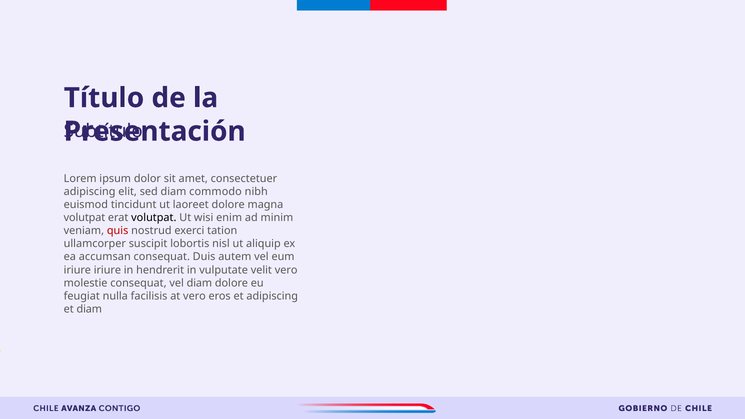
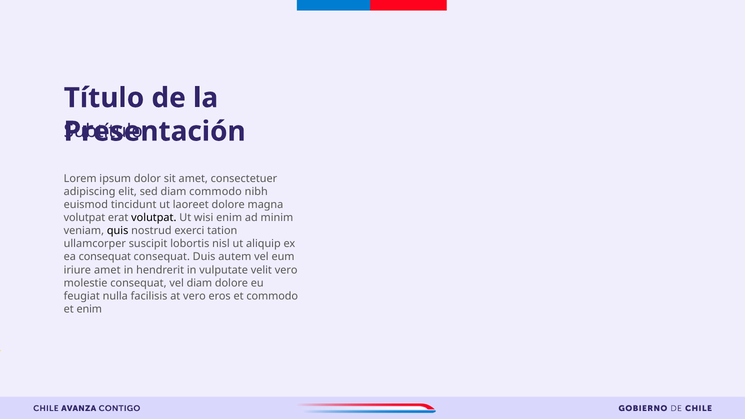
quis colour: red -> black
ea accumsan: accumsan -> consequat
iriure iriure: iriure -> amet
et adipiscing: adipiscing -> commodo
et diam: diam -> enim
